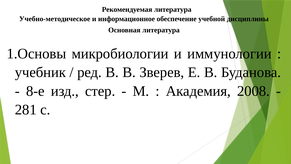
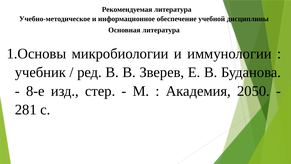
2008: 2008 -> 2050
